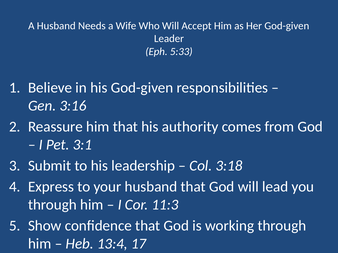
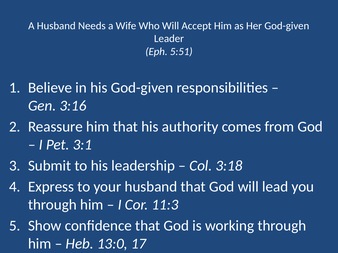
5:33: 5:33 -> 5:51
13:4: 13:4 -> 13:0
